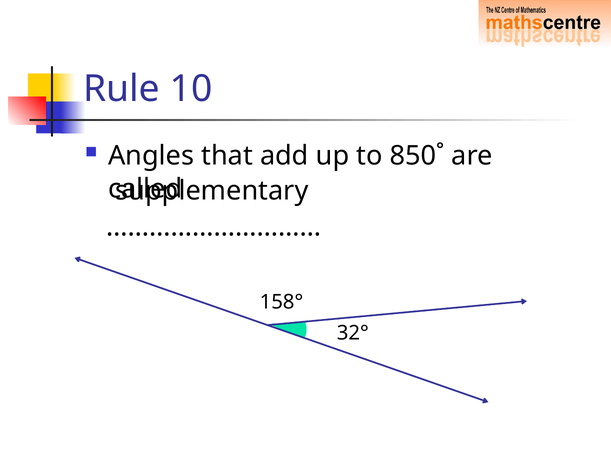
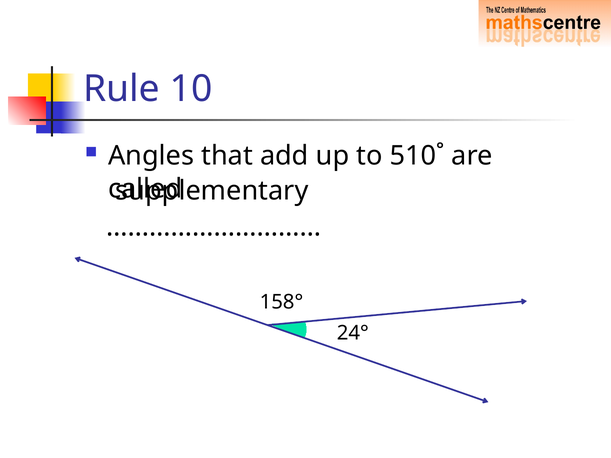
850˚: 850˚ -> 510˚
32°: 32° -> 24°
